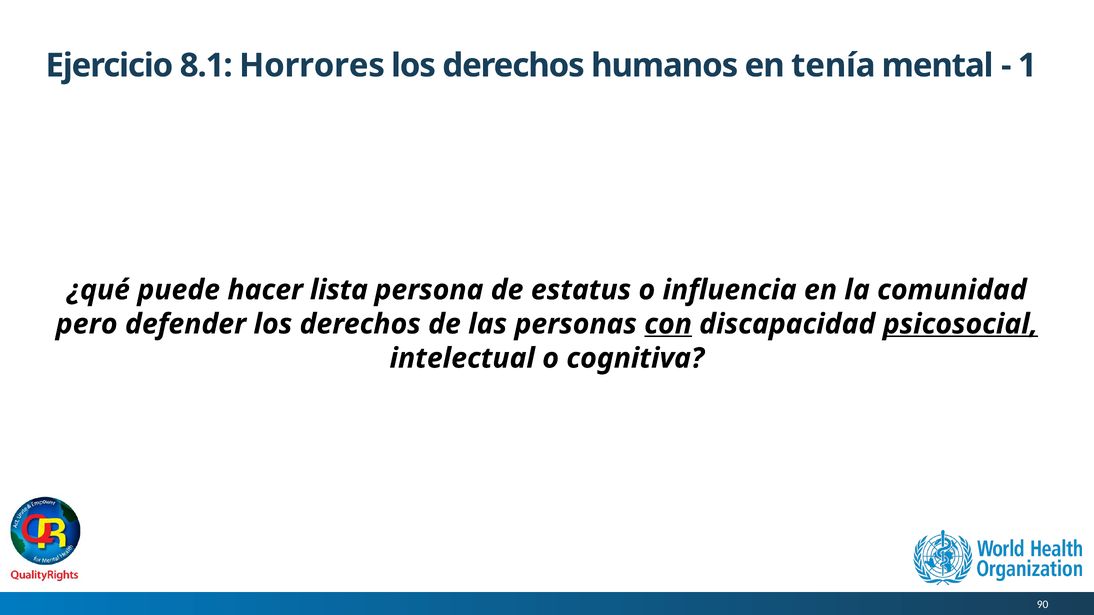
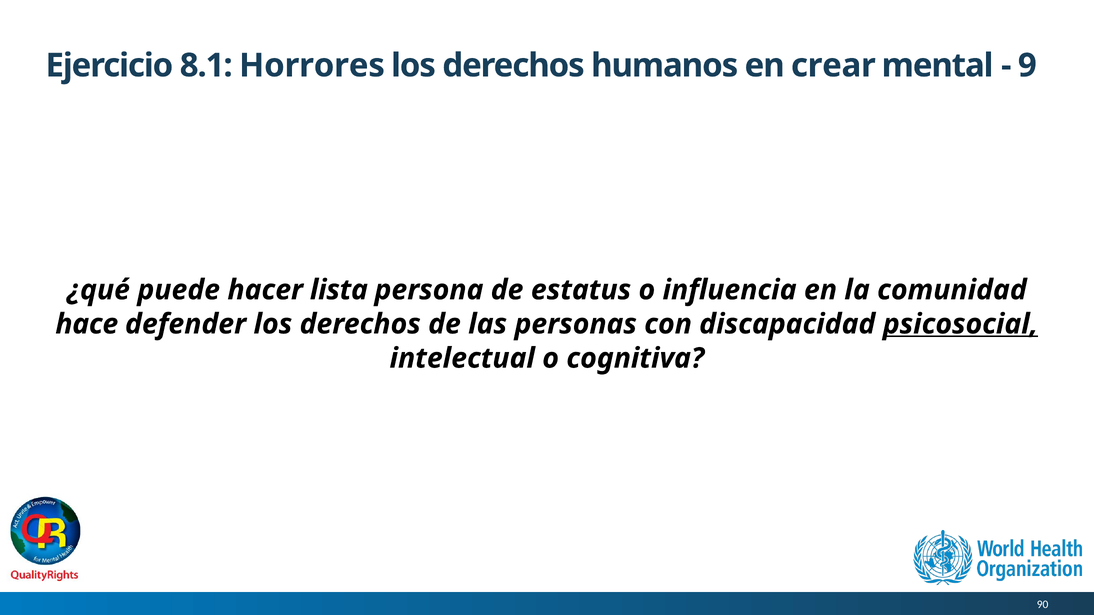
tenía: tenía -> crear
1: 1 -> 9
pero: pero -> hace
con underline: present -> none
